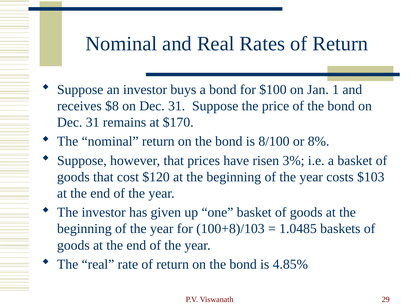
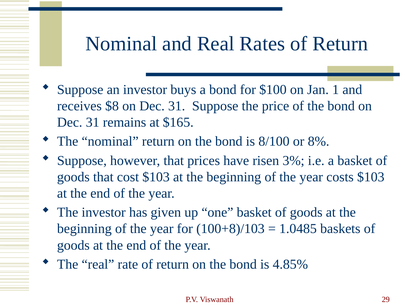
$170: $170 -> $165
cost $120: $120 -> $103
